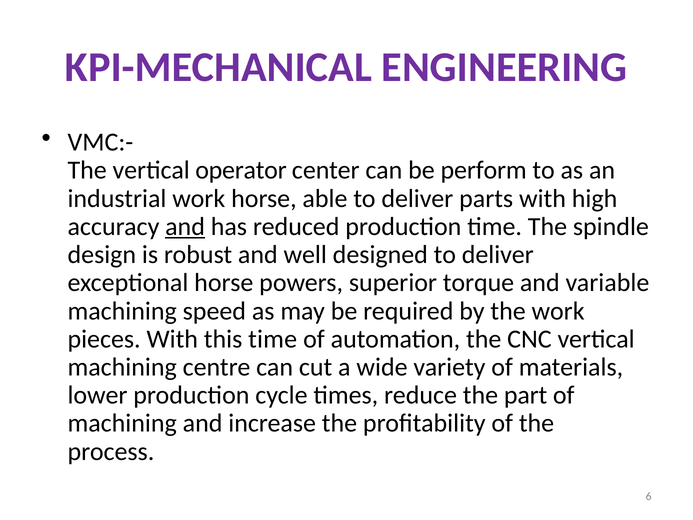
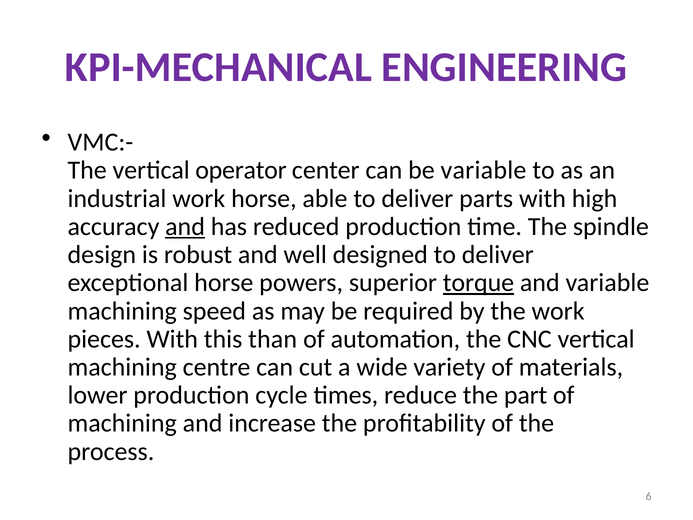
be perform: perform -> variable
torque underline: none -> present
this time: time -> than
